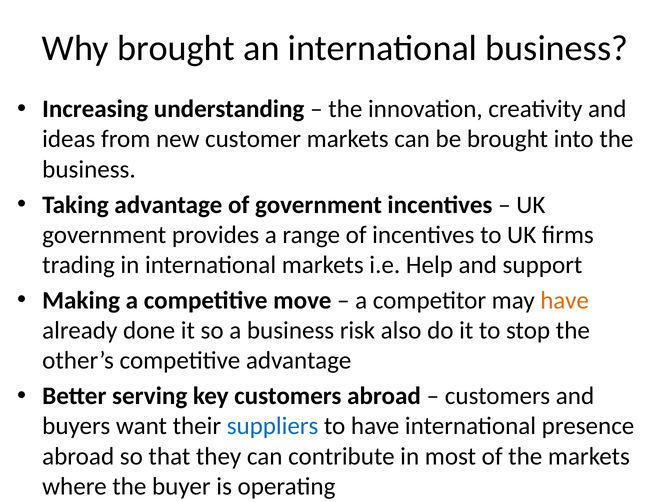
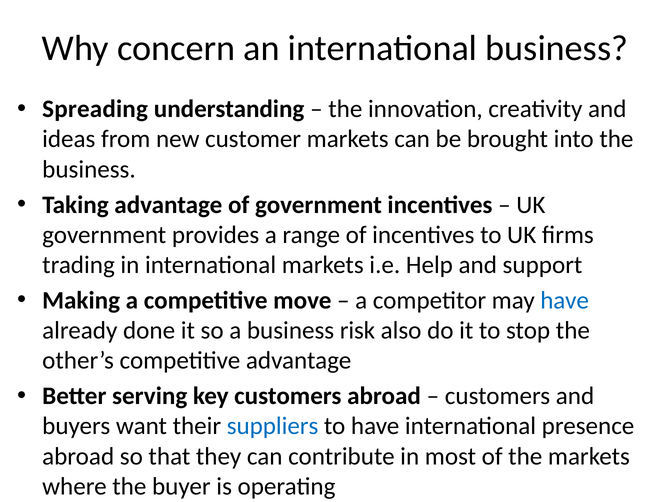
Why brought: brought -> concern
Increasing: Increasing -> Spreading
have at (565, 300) colour: orange -> blue
